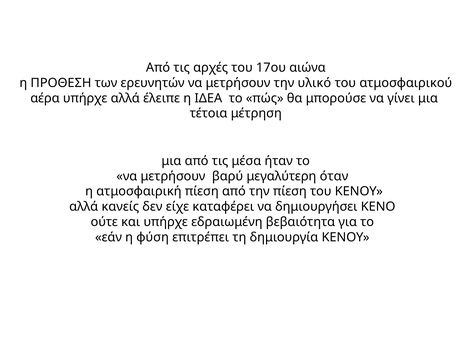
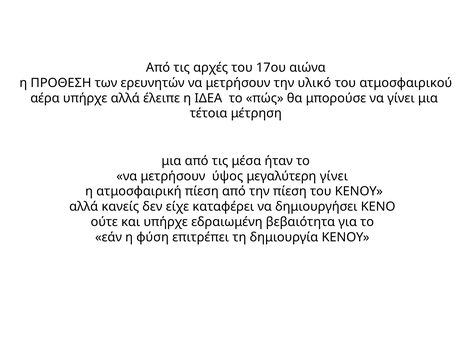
βαρύ: βαρύ -> ύψος
μεγαλύτερη όταν: όταν -> γίνει
